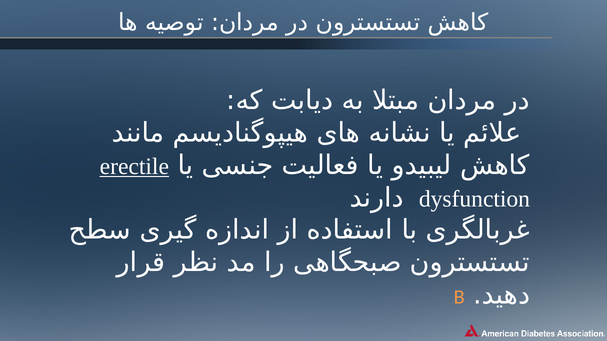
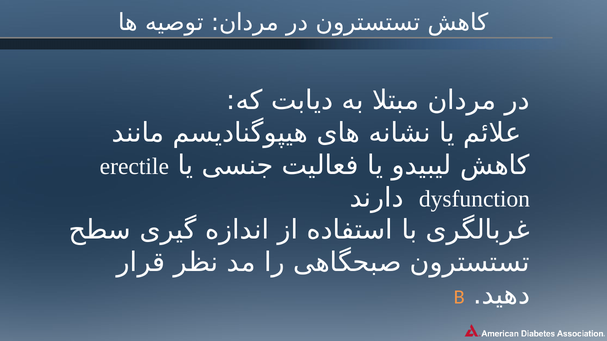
erectile underline: present -> none
